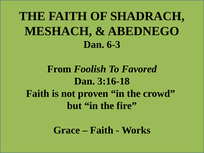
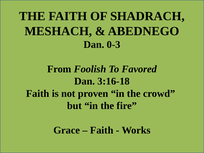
6-3: 6-3 -> 0-3
